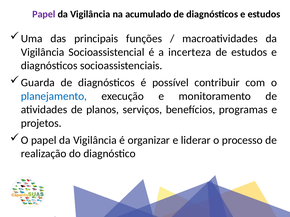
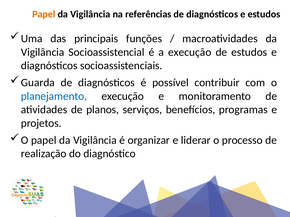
Papel at (44, 14) colour: purple -> orange
acumulado: acumulado -> referências
a incerteza: incerteza -> execução
